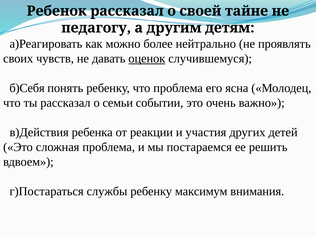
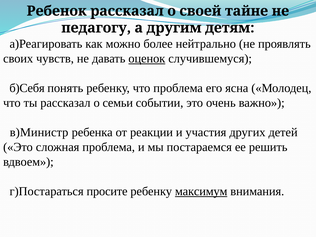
в)Действия: в)Действия -> в)Министр
службы: службы -> просите
максимум underline: none -> present
